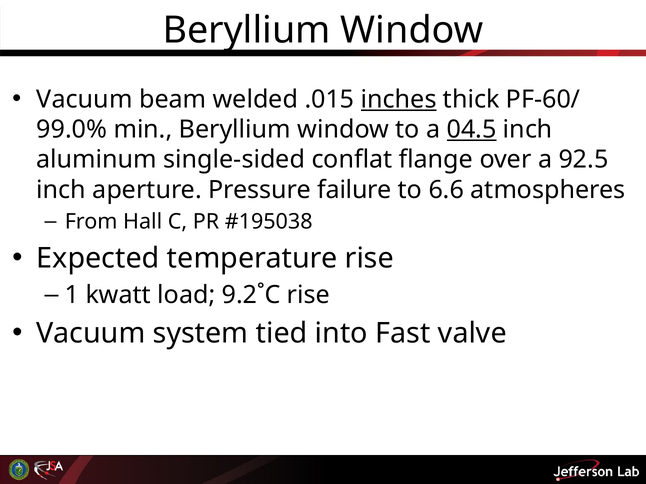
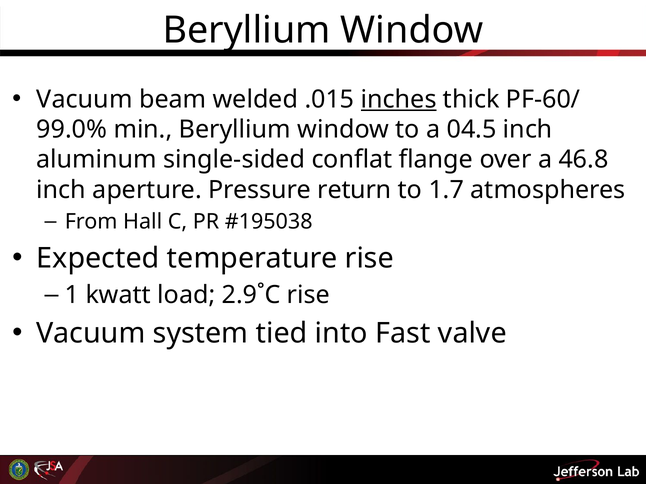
04.5 underline: present -> none
92.5: 92.5 -> 46.8
failure: failure -> return
6.6: 6.6 -> 1.7
9.2˚C: 9.2˚C -> 2.9˚C
